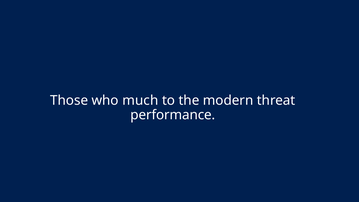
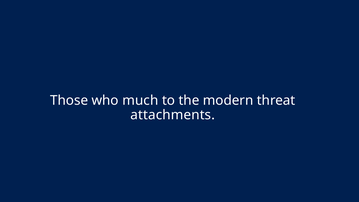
performance: performance -> attachments
